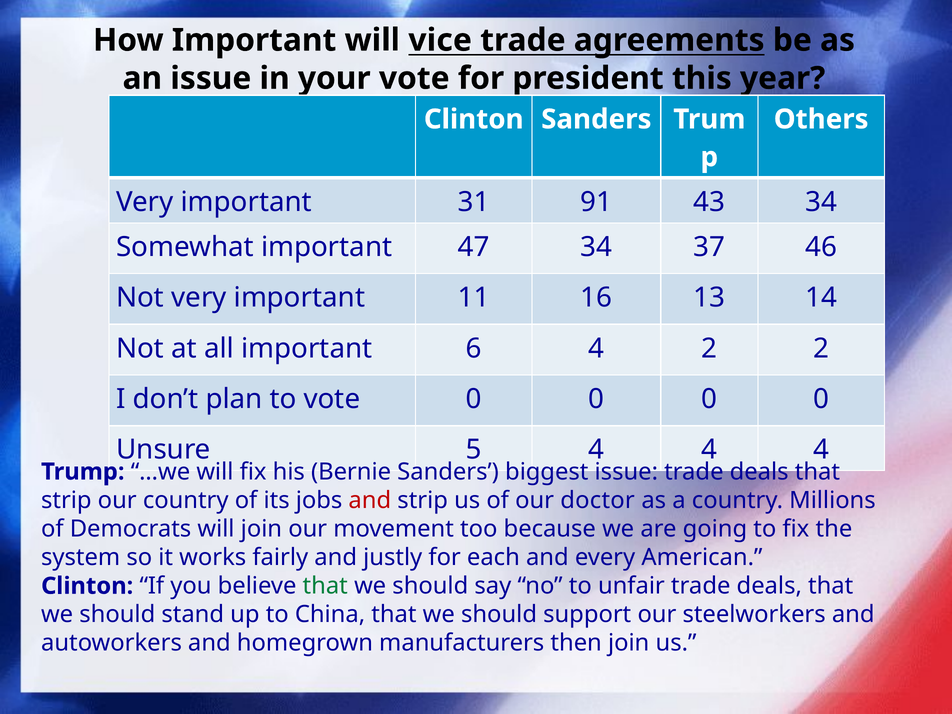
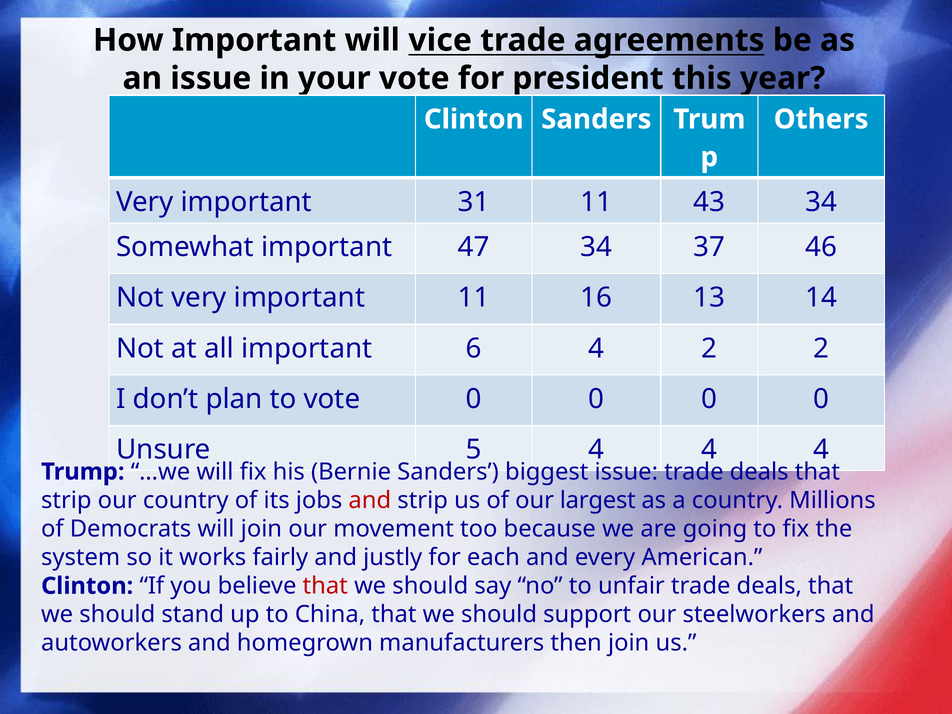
31 91: 91 -> 11
doctor: doctor -> largest
that at (325, 586) colour: green -> red
